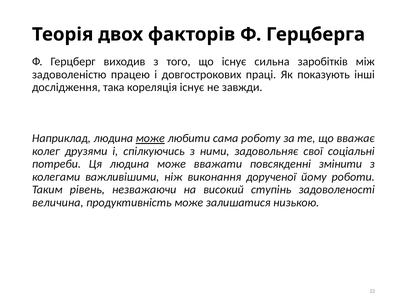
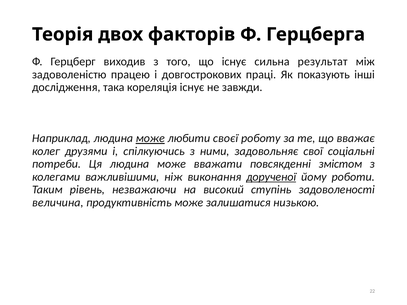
заробітків: заробітків -> результат
сама: сама -> своєї
змінити: змінити -> змістом
дорученої underline: none -> present
